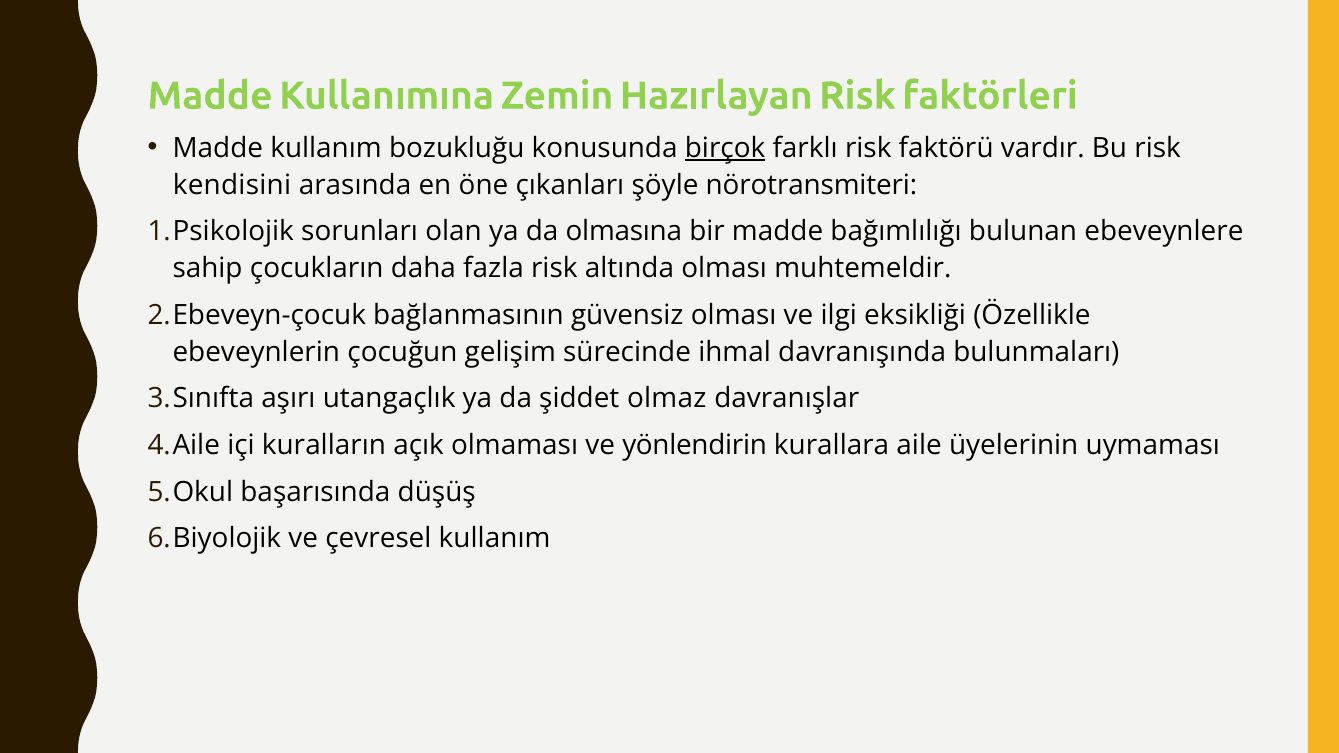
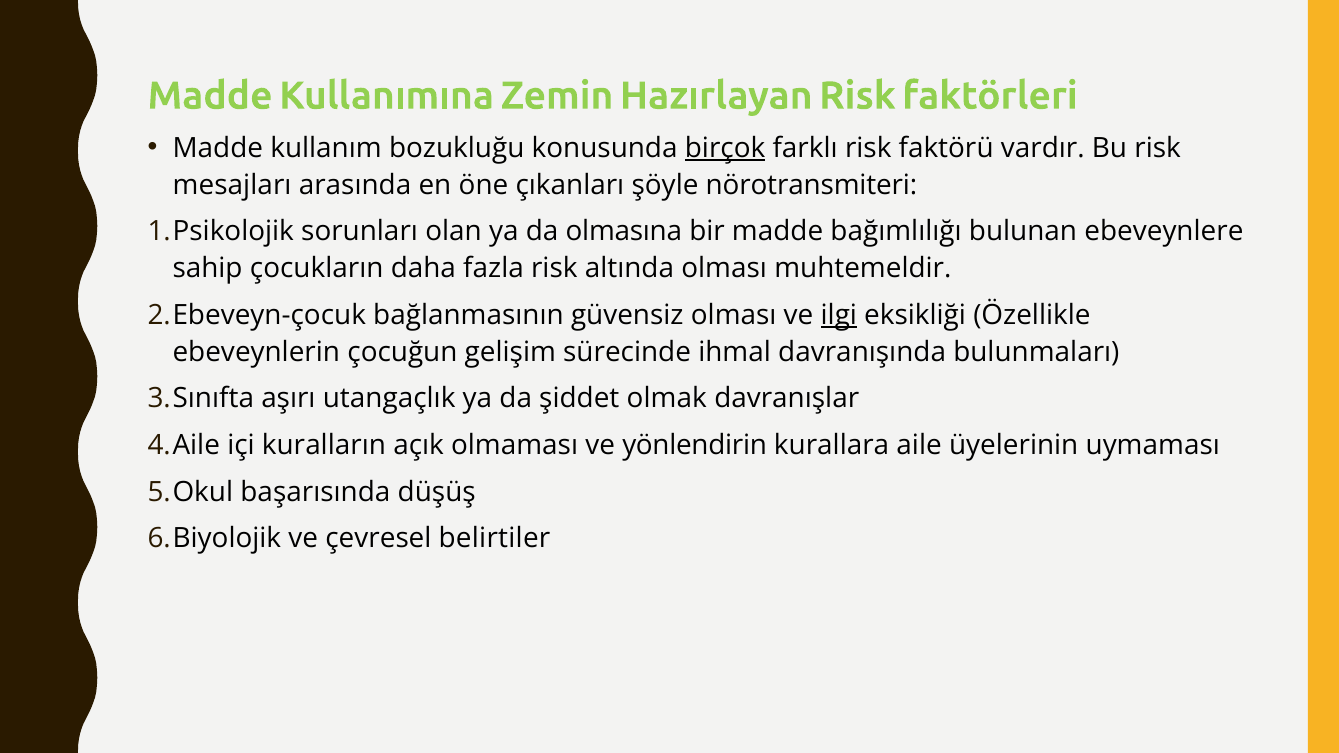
kendisini: kendisini -> mesajları
ilgi underline: none -> present
olmaz: olmaz -> olmak
çevresel kullanım: kullanım -> belirtiler
